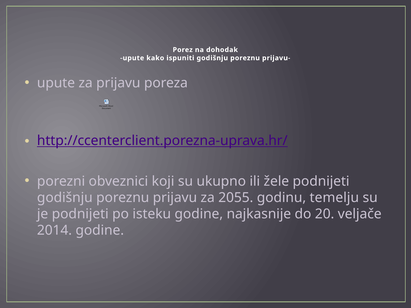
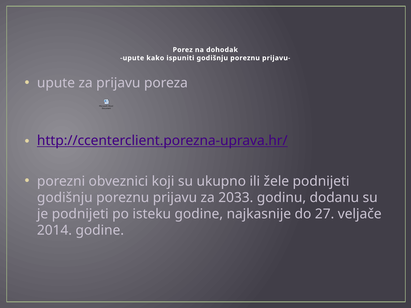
2055: 2055 -> 2033
temelju: temelju -> dodanu
20: 20 -> 27
